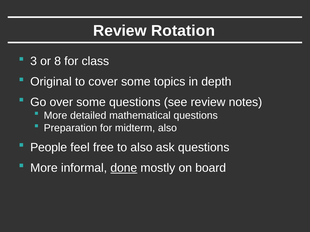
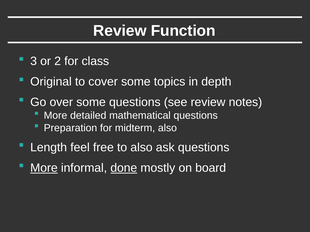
Rotation: Rotation -> Function
8: 8 -> 2
People: People -> Length
More at (44, 168) underline: none -> present
